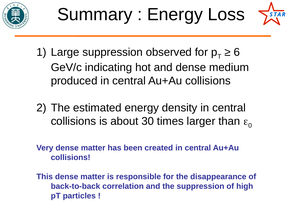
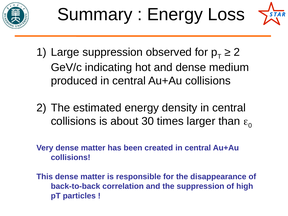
6 at (237, 52): 6 -> 2
